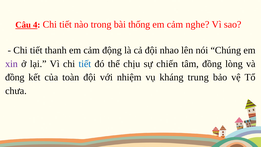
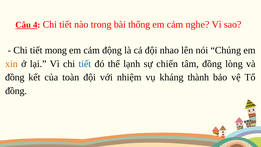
thanh: thanh -> mong
xin colour: purple -> orange
chịu: chịu -> lạnh
trung: trung -> thành
chưa at (16, 91): chưa -> đồng
